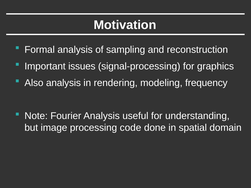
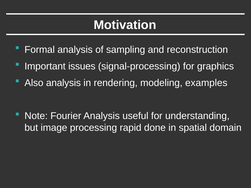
frequency: frequency -> examples
code: code -> rapid
